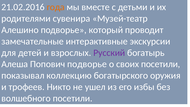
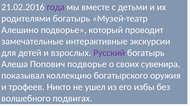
года colour: orange -> purple
родителями сувенира: сувенира -> богатырь
своих посетили: посетили -> сувенира
волшебного посетили: посетили -> подвигах
